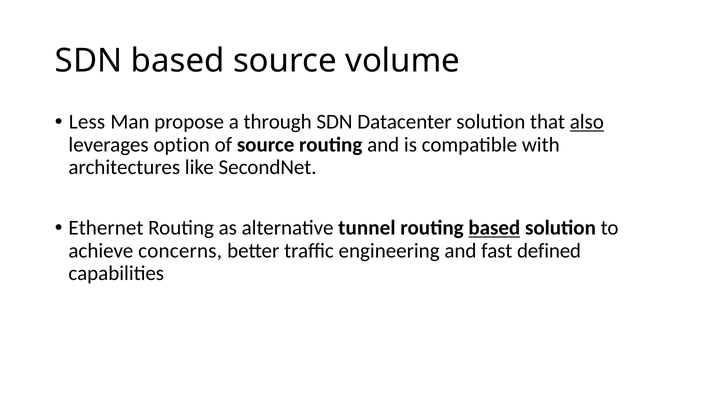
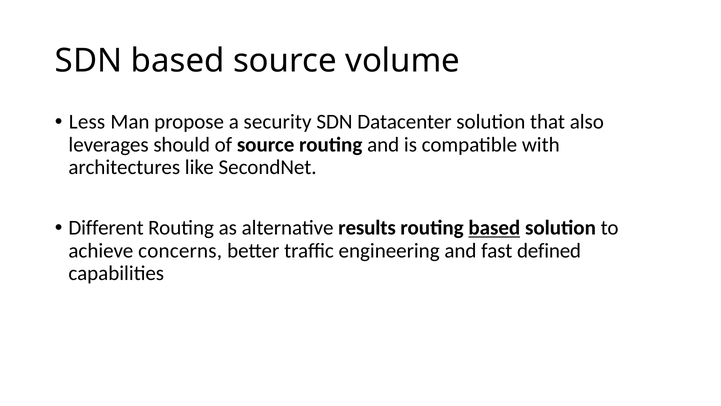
through: through -> security
also underline: present -> none
option: option -> should
Ethernet: Ethernet -> Different
tunnel: tunnel -> results
